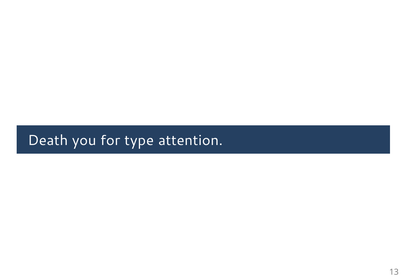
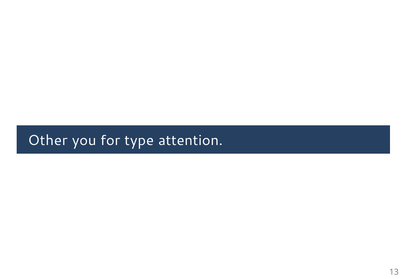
Death: Death -> Other
